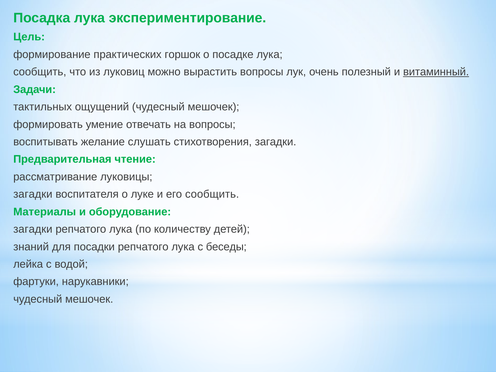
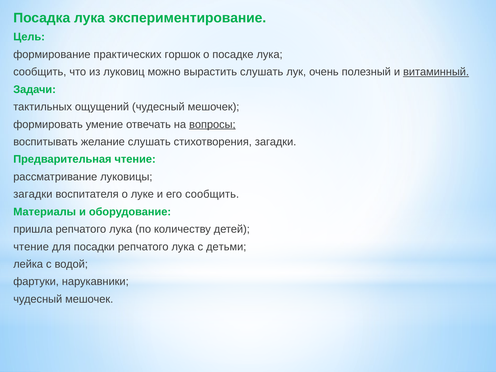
вырастить вопросы: вопросы -> слушать
вопросы at (212, 124) underline: none -> present
загадки at (33, 229): загадки -> пришла
знаний at (31, 247): знаний -> чтение
беседы: беседы -> детьми
